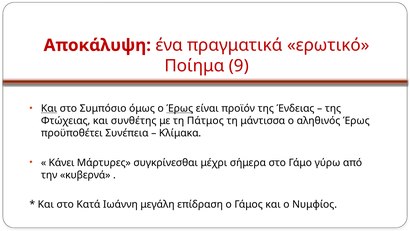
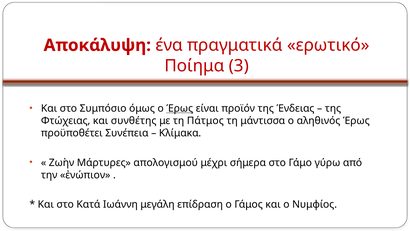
9: 9 -> 3
Και at (49, 108) underline: present -> none
Κάνει: Κάνει -> Ζωὴν
συγκρίνεσθαι: συγκρίνεσθαι -> απολογισμού
κυβερνά: κυβερνά -> ἐνώπιον
